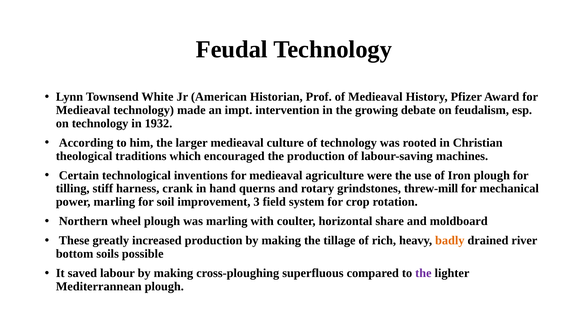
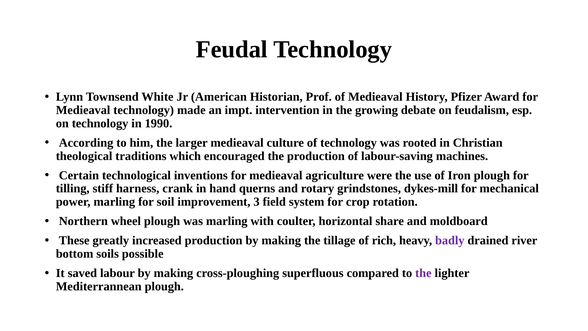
1932: 1932 -> 1990
threw-mill: threw-mill -> dykes-mill
badly colour: orange -> purple
